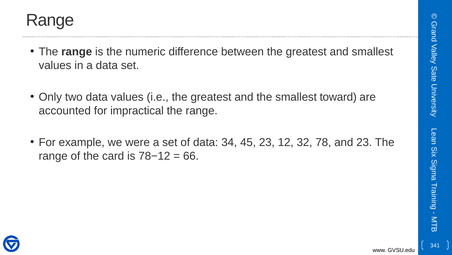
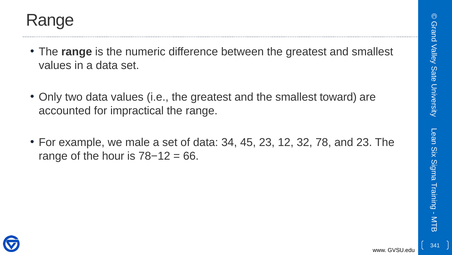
were: were -> male
card: card -> hour
